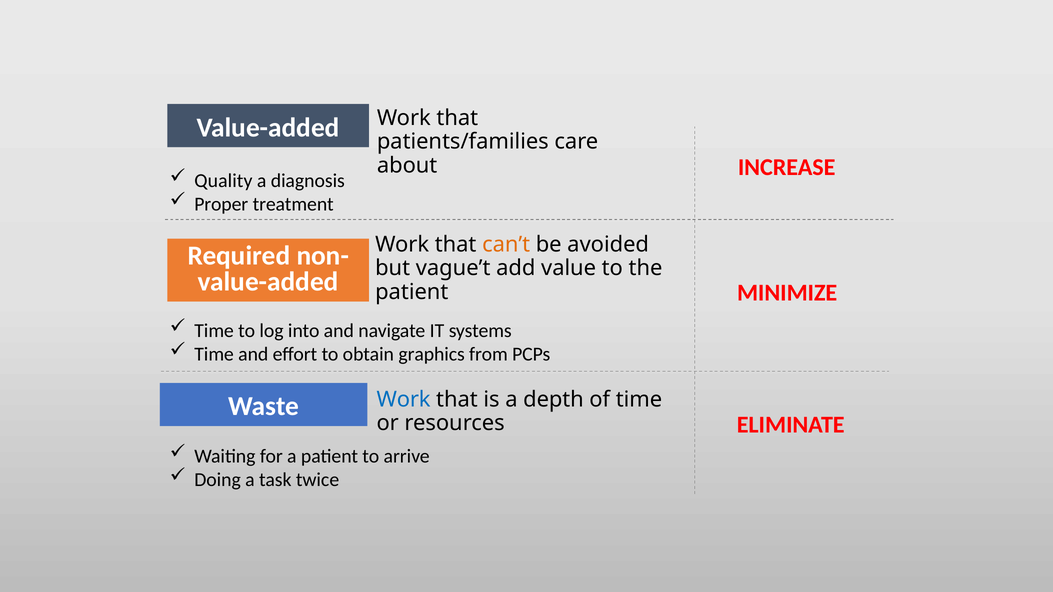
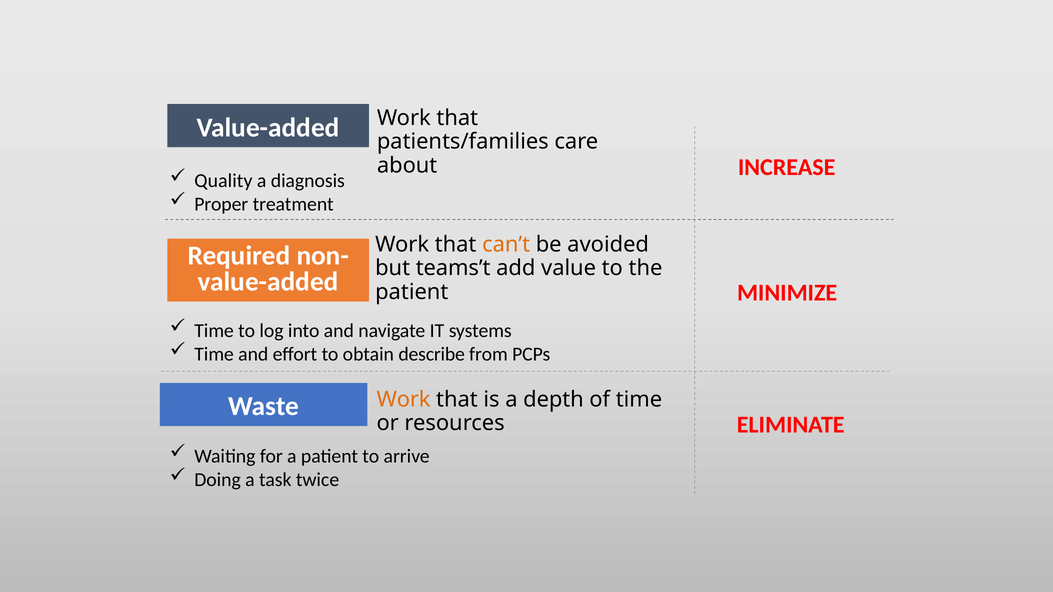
vague’t: vague’t -> teams’t
graphics: graphics -> describe
Work at (404, 400) colour: blue -> orange
